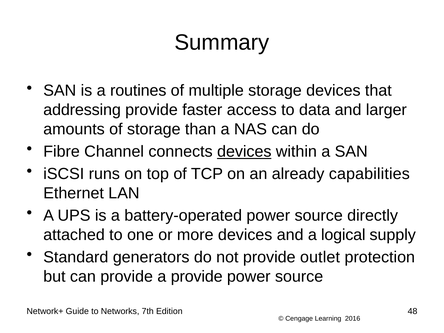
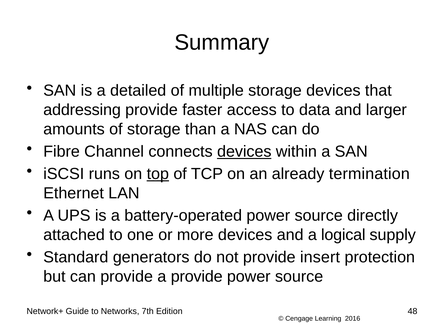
routines: routines -> detailed
top underline: none -> present
capabilities: capabilities -> termination
outlet: outlet -> insert
